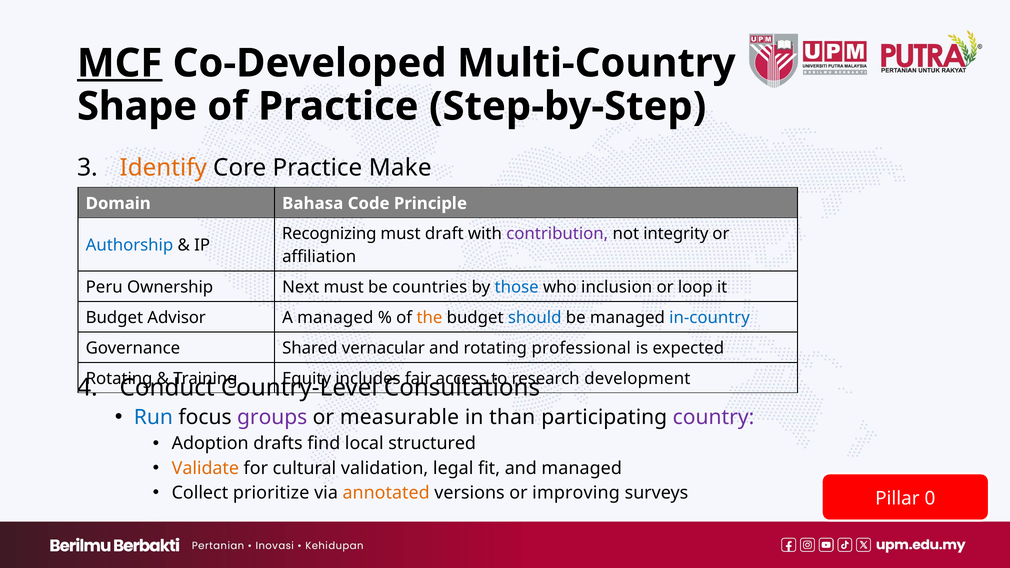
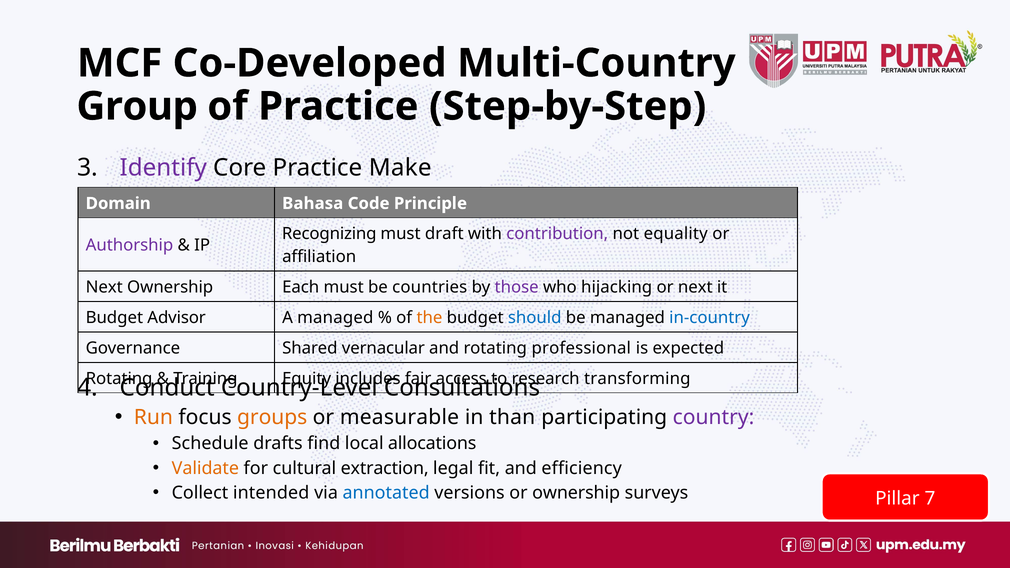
MCF underline: present -> none
Shape: Shape -> Group
Identify colour: orange -> purple
integrity: integrity -> equality
Authorship colour: blue -> purple
Peru at (104, 287): Peru -> Next
Next: Next -> Each
those colour: blue -> purple
inclusion: inclusion -> hijacking
or loop: loop -> next
development: development -> transforming
Run colour: blue -> orange
groups colour: purple -> orange
Adoption: Adoption -> Schedule
structured: structured -> allocations
validation: validation -> extraction
and managed: managed -> efficiency
prioritize: prioritize -> intended
annotated colour: orange -> blue
or improving: improving -> ownership
0: 0 -> 7
